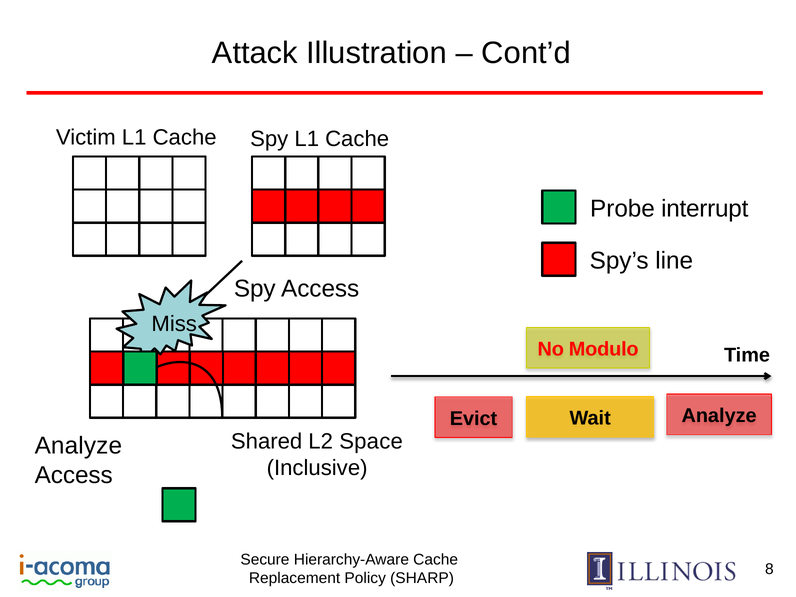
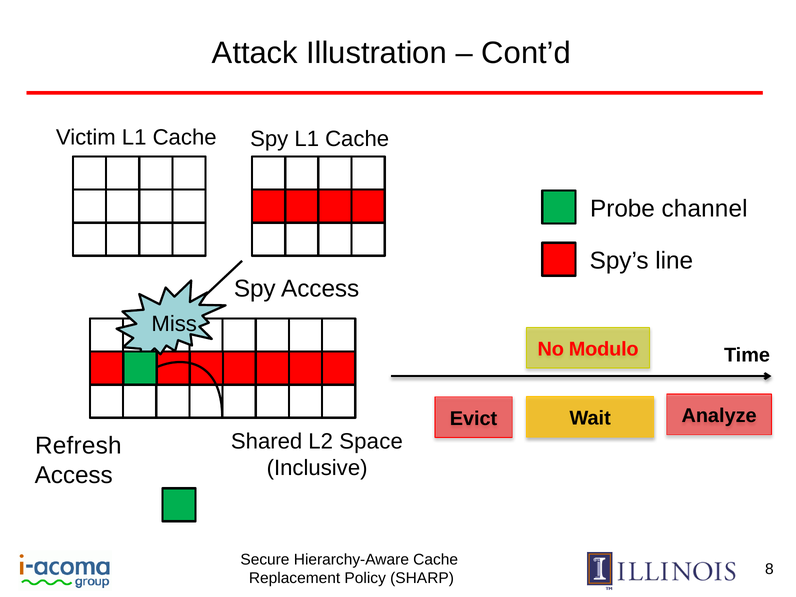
interrupt: interrupt -> channel
Analyze at (78, 446): Analyze -> Refresh
